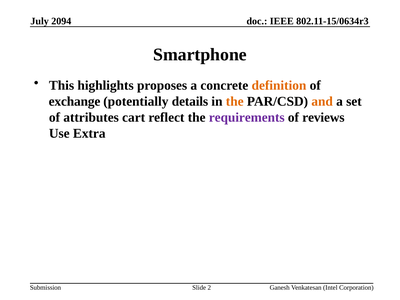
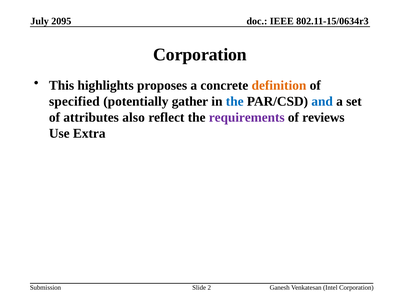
2094: 2094 -> 2095
Smartphone at (200, 55): Smartphone -> Corporation
exchange: exchange -> specified
details: details -> gather
the at (235, 101) colour: orange -> blue
and colour: orange -> blue
cart: cart -> also
